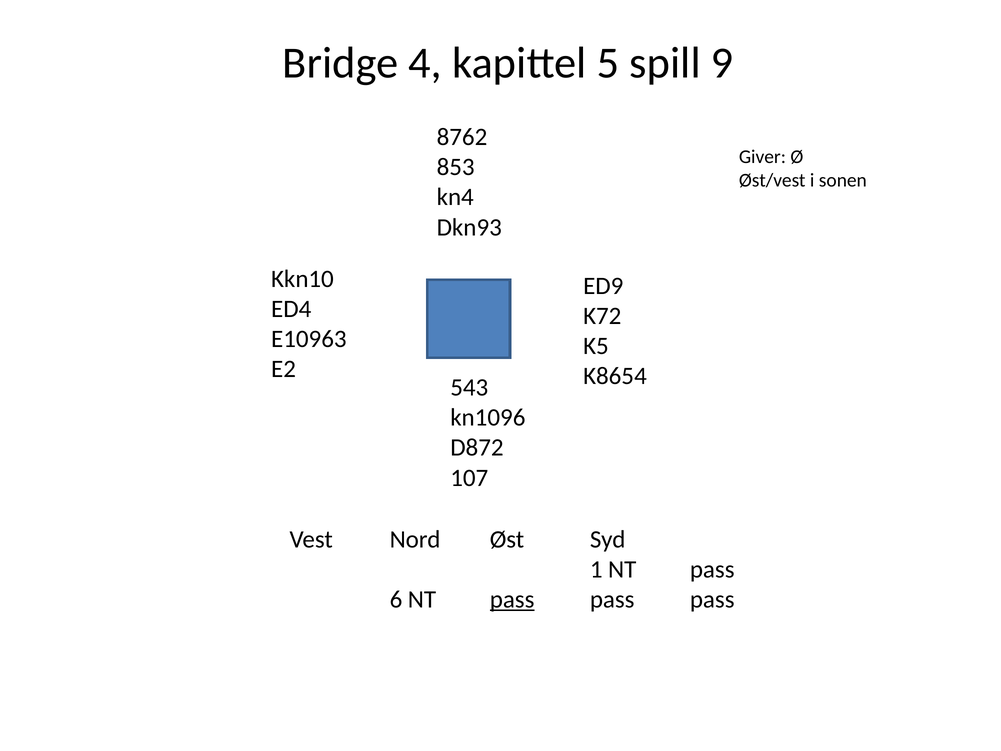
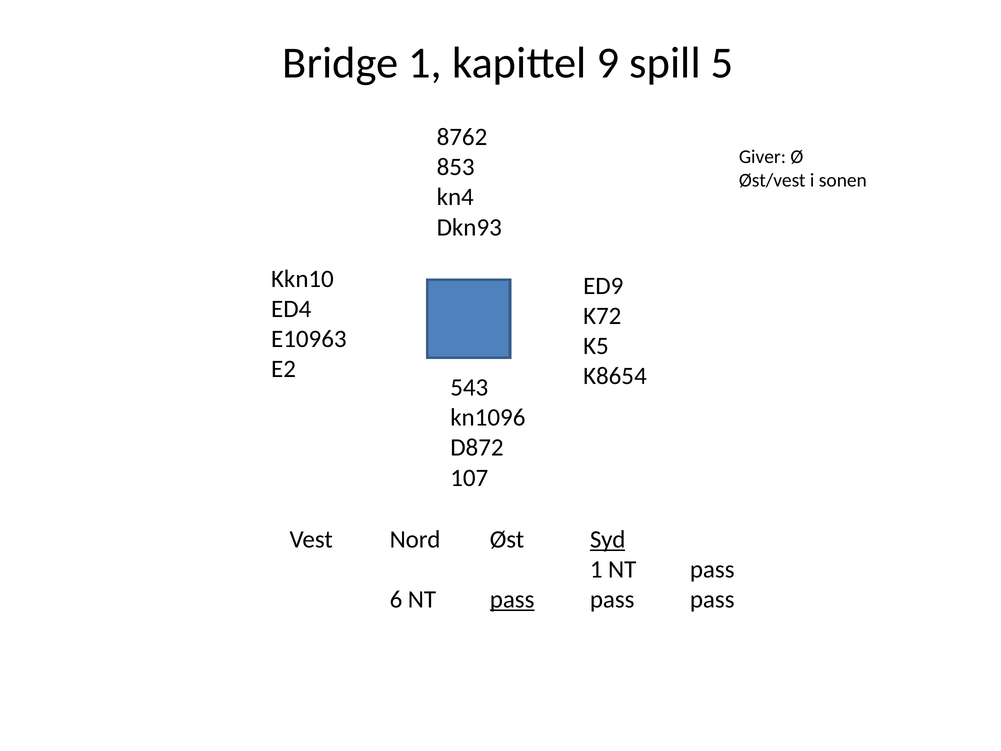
Bridge 4: 4 -> 1
5: 5 -> 9
9: 9 -> 5
Syd underline: none -> present
